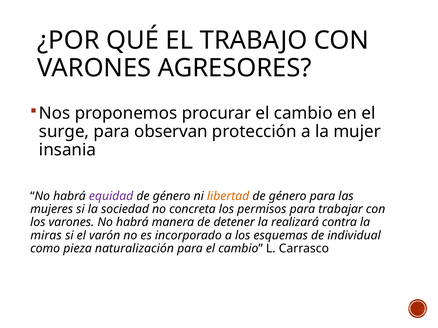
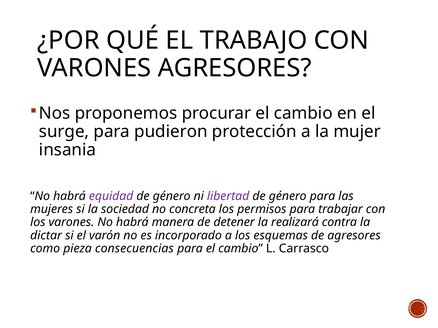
observan: observan -> pudieron
libertad colour: orange -> purple
miras: miras -> dictar
de individual: individual -> agresores
naturalización: naturalización -> consecuencias
